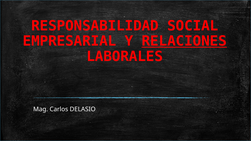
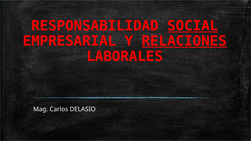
SOCIAL underline: none -> present
